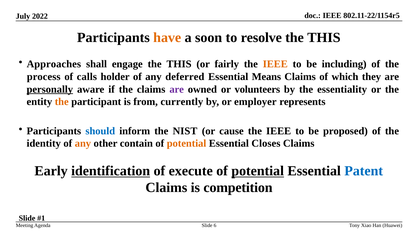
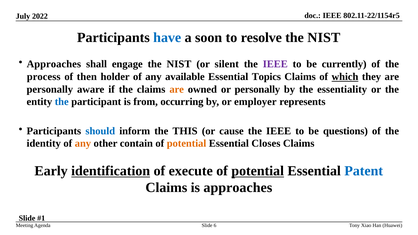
have colour: orange -> blue
THIS at (324, 38): THIS -> NIST
THIS at (179, 64): THIS -> NIST
fairly: fairly -> silent
IEEE at (275, 64) colour: orange -> purple
including: including -> currently
calls: calls -> then
deferred: deferred -> available
Means: Means -> Topics
which underline: none -> present
personally at (50, 89) underline: present -> none
are at (177, 89) colour: purple -> orange
or volunteers: volunteers -> personally
the at (62, 102) colour: orange -> blue
currently: currently -> occurring
NIST: NIST -> THIS
proposed: proposed -> questions
is competition: competition -> approaches
